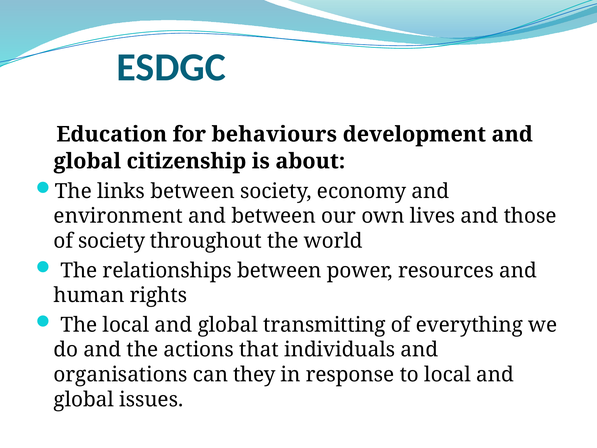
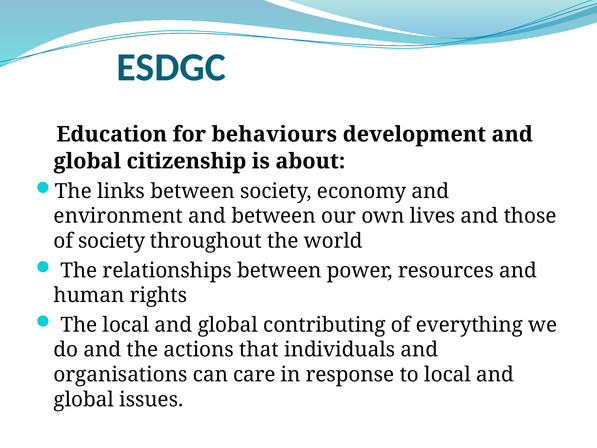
transmitting: transmitting -> contributing
they: they -> care
